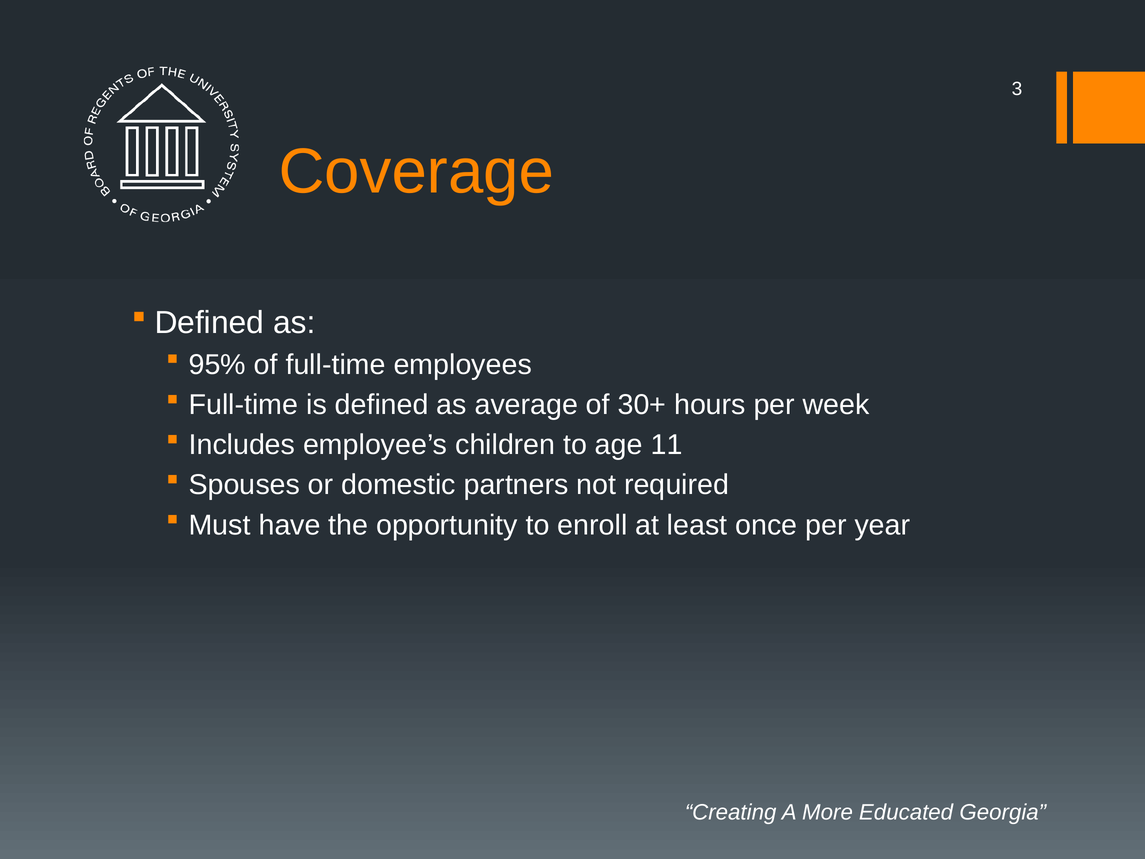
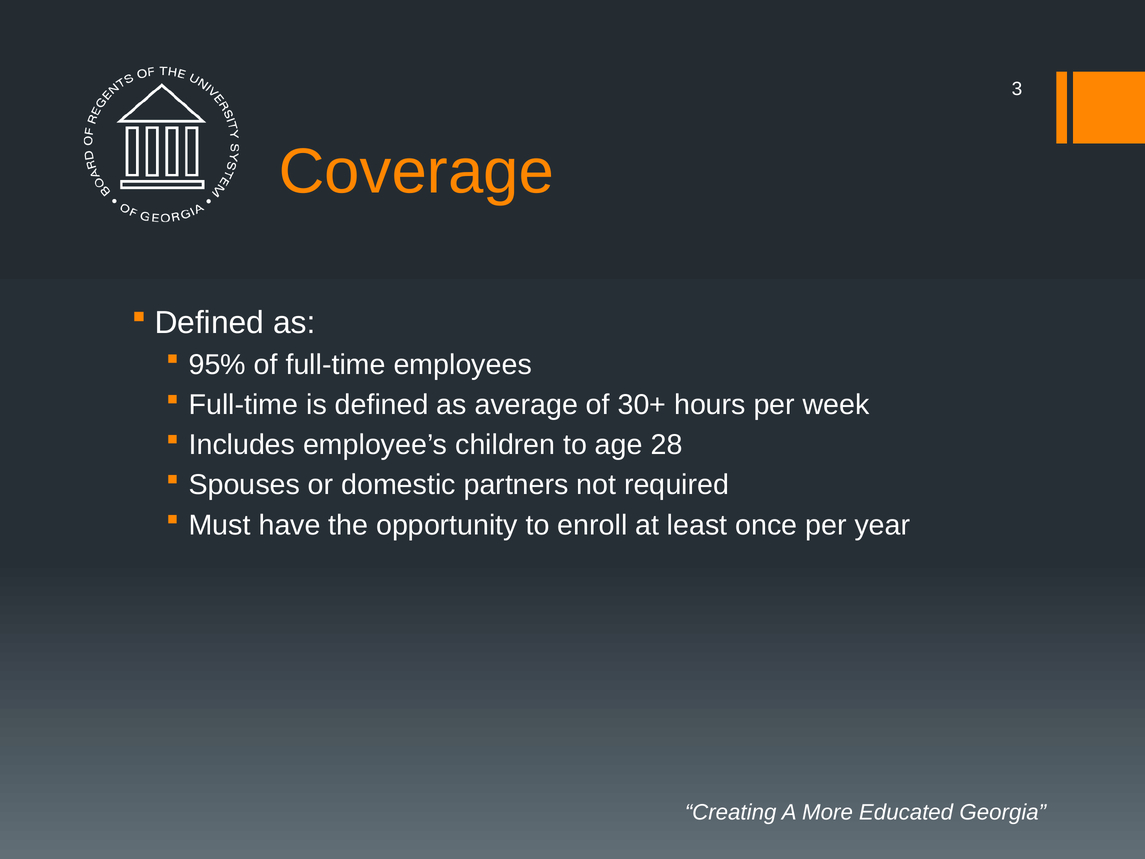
11: 11 -> 28
